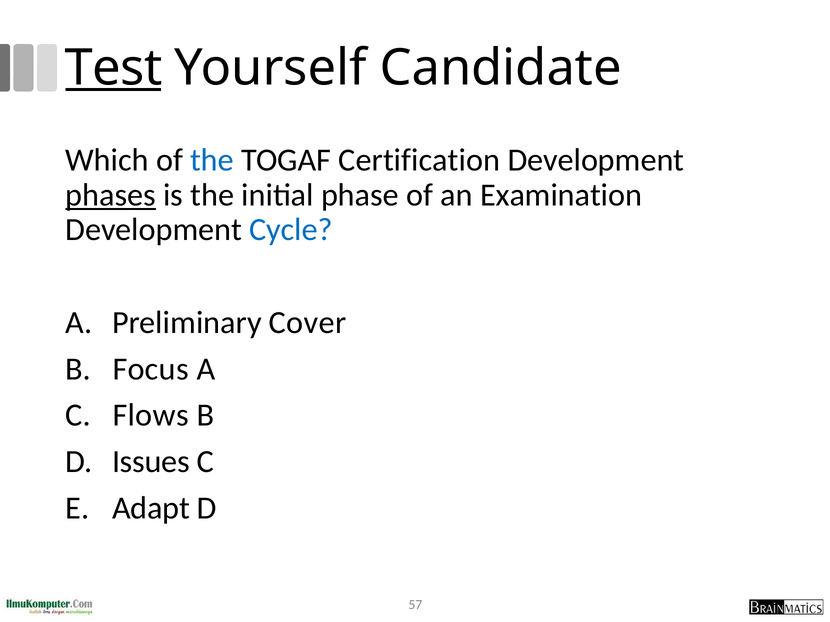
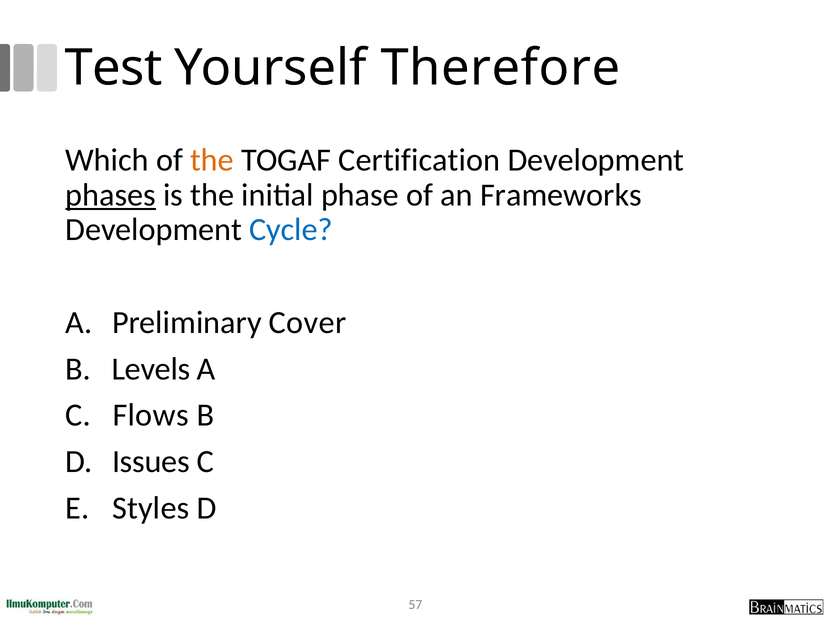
Test underline: present -> none
Candidate: Candidate -> Therefore
the at (212, 160) colour: blue -> orange
Examination: Examination -> Frameworks
Focus: Focus -> Levels
Adapt: Adapt -> Styles
